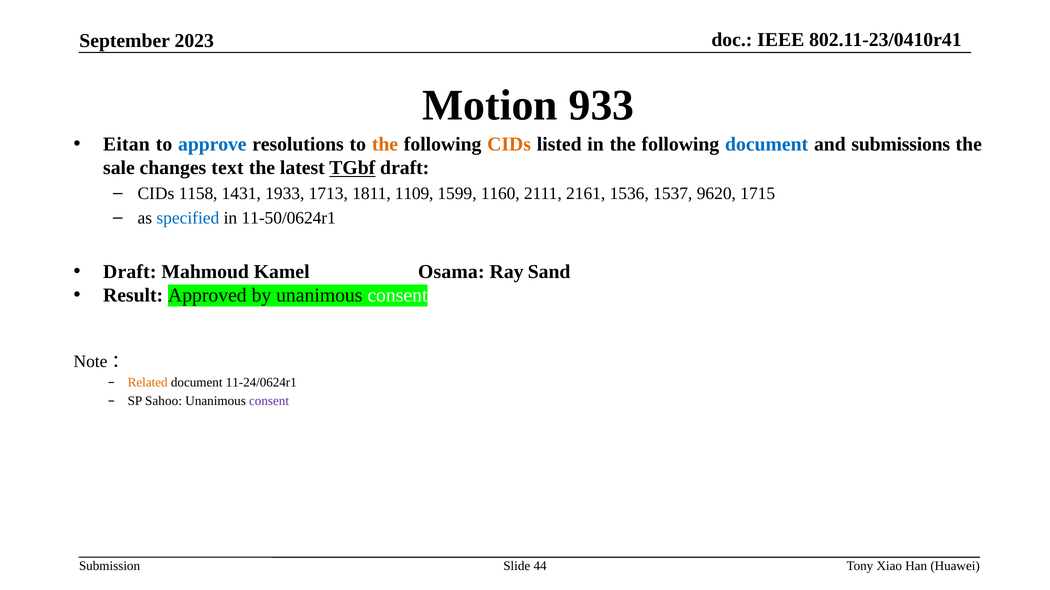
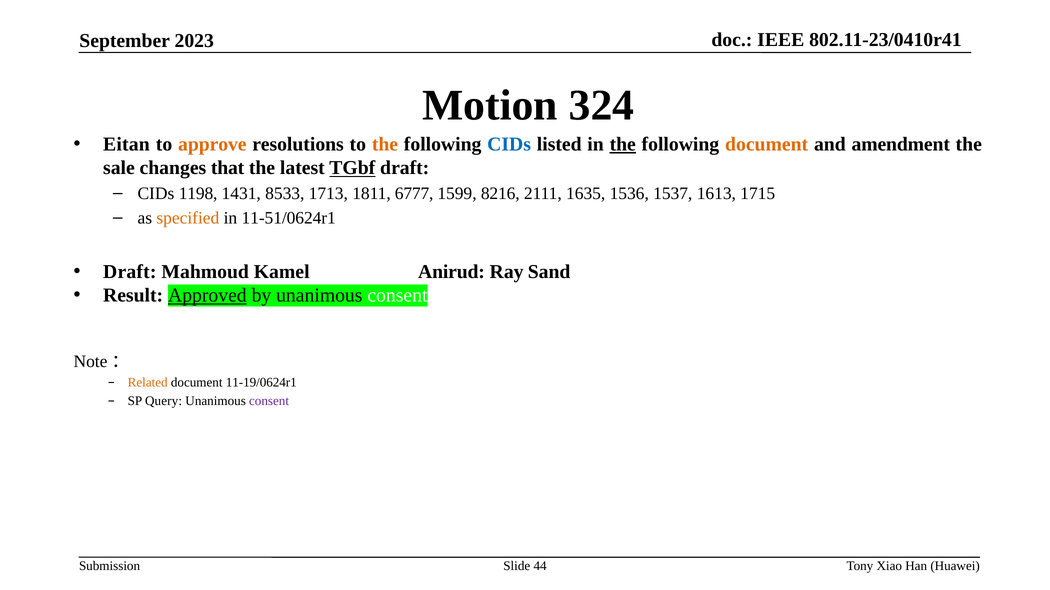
933: 933 -> 324
approve colour: blue -> orange
CIDs at (509, 144) colour: orange -> blue
the at (623, 144) underline: none -> present
document at (767, 144) colour: blue -> orange
submissions: submissions -> amendment
text: text -> that
1158: 1158 -> 1198
1933: 1933 -> 8533
1109: 1109 -> 6777
1160: 1160 -> 8216
2161: 2161 -> 1635
9620: 9620 -> 1613
specified colour: blue -> orange
11-50/0624r1: 11-50/0624r1 -> 11-51/0624r1
Osama: Osama -> Anirud
Approved underline: none -> present
11-24/0624r1: 11-24/0624r1 -> 11-19/0624r1
Sahoo: Sahoo -> Query
